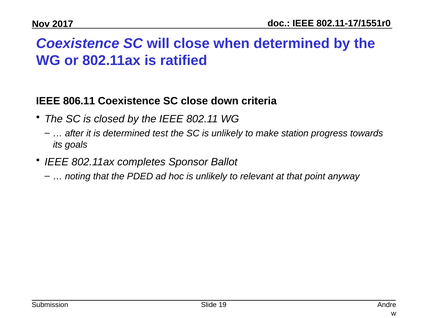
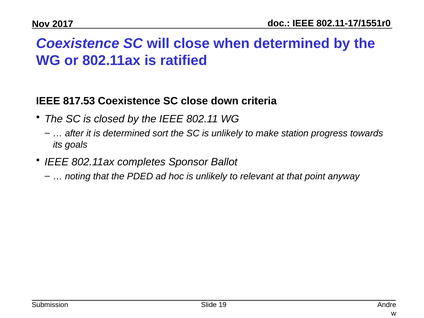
806.11: 806.11 -> 817.53
test: test -> sort
